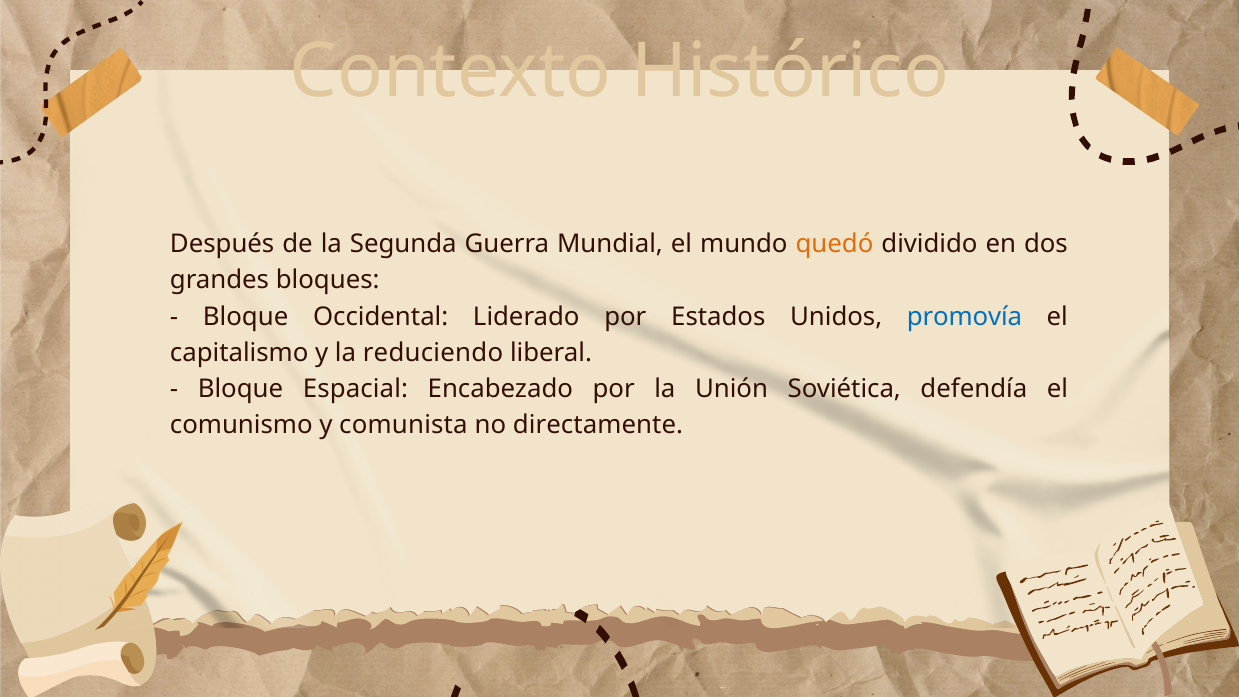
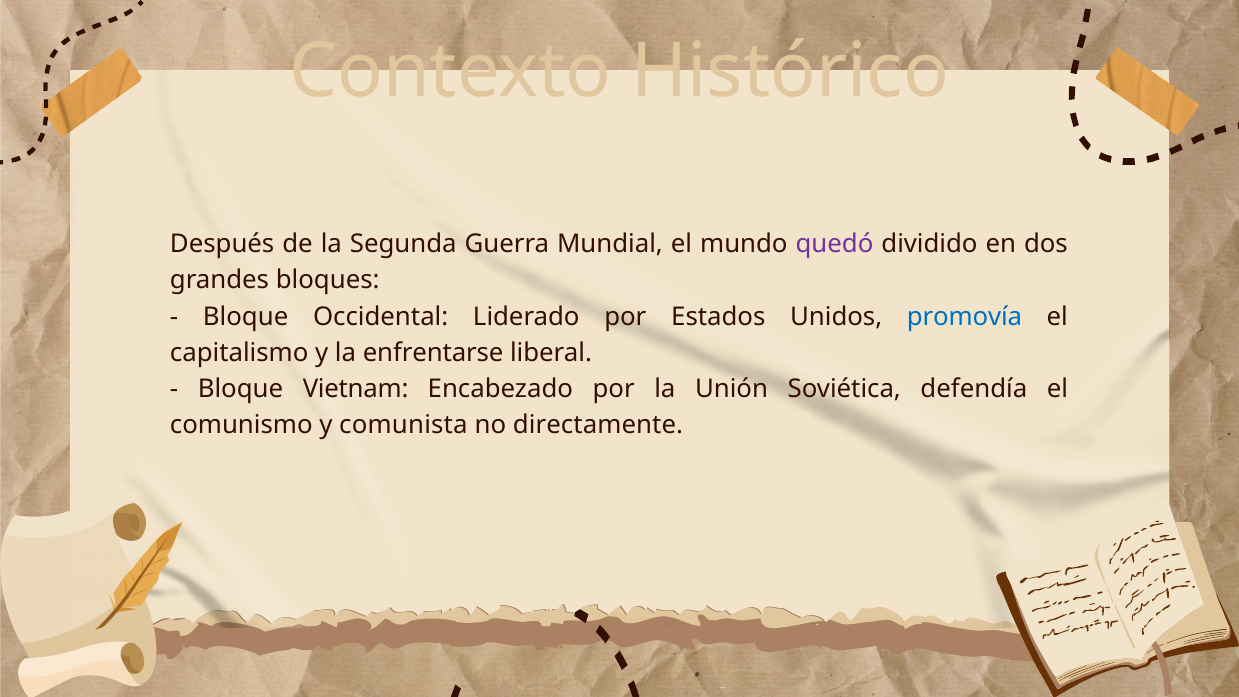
quedó colour: orange -> purple
reduciendo: reduciendo -> enfrentarse
Espacial: Espacial -> Vietnam
